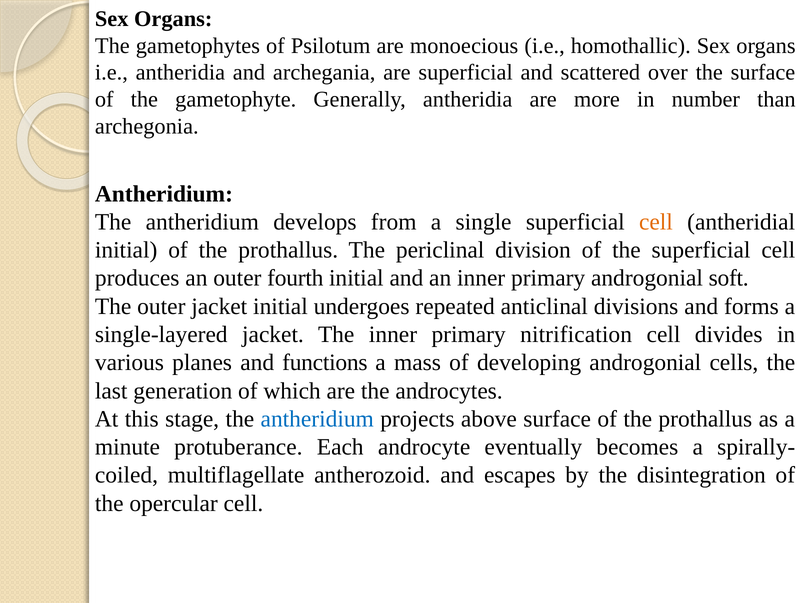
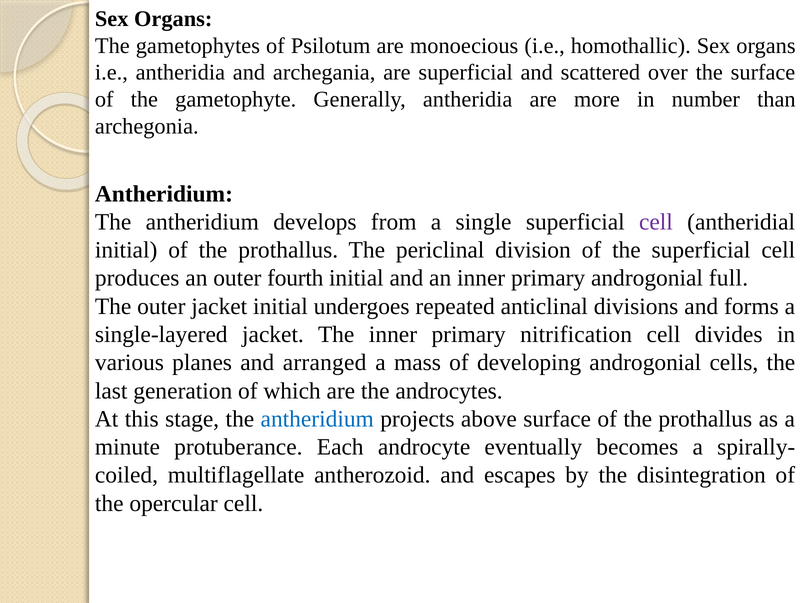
cell at (656, 222) colour: orange -> purple
soft: soft -> full
functions: functions -> arranged
